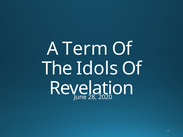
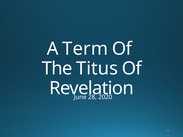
Idols: Idols -> Titus
